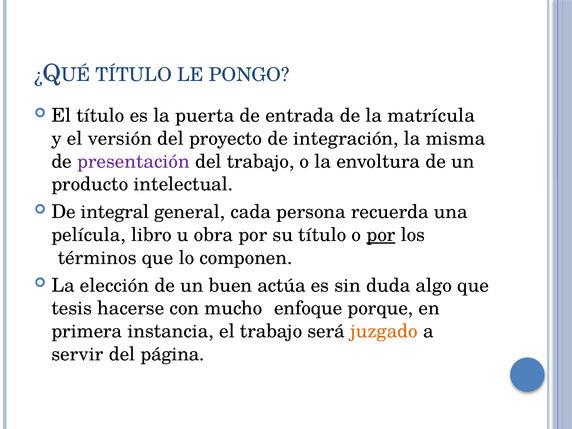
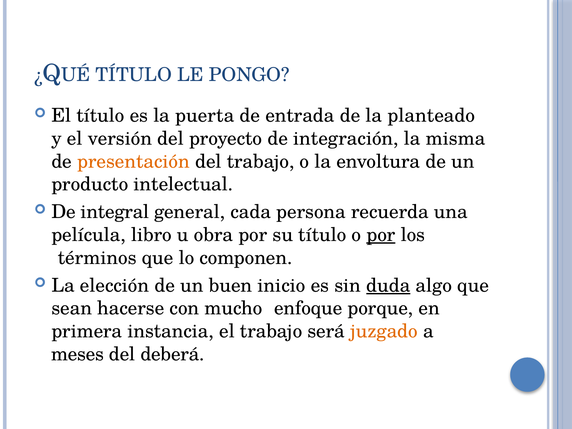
matrícula: matrícula -> planteado
presentación colour: purple -> orange
actúa: actúa -> inicio
duda underline: none -> present
tesis: tesis -> sean
servir: servir -> meses
página: página -> deberá
